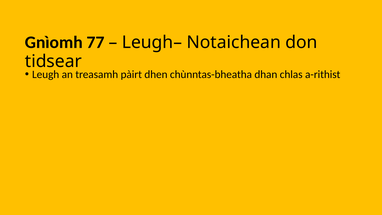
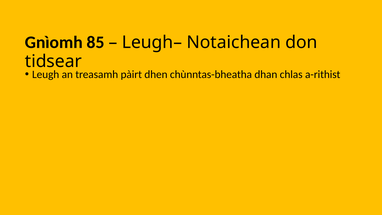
77: 77 -> 85
